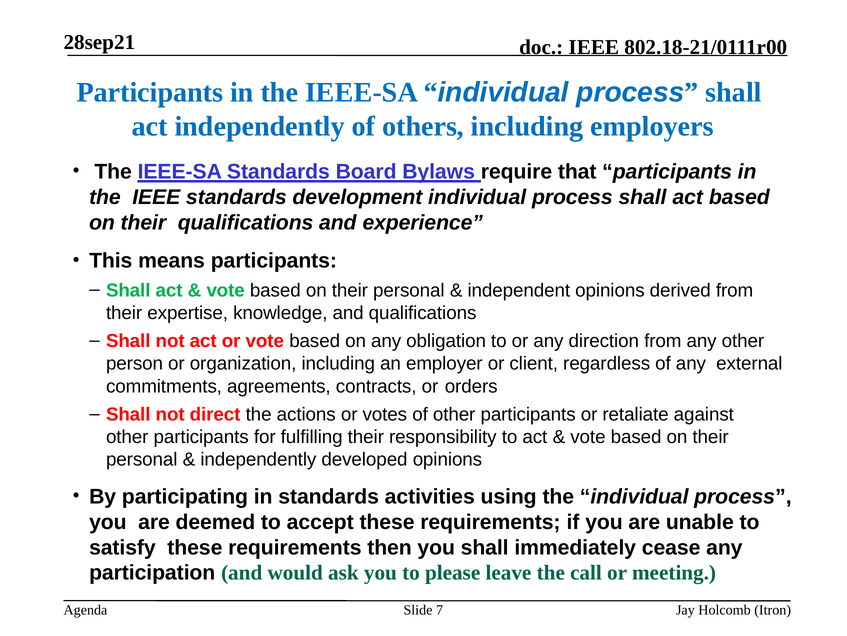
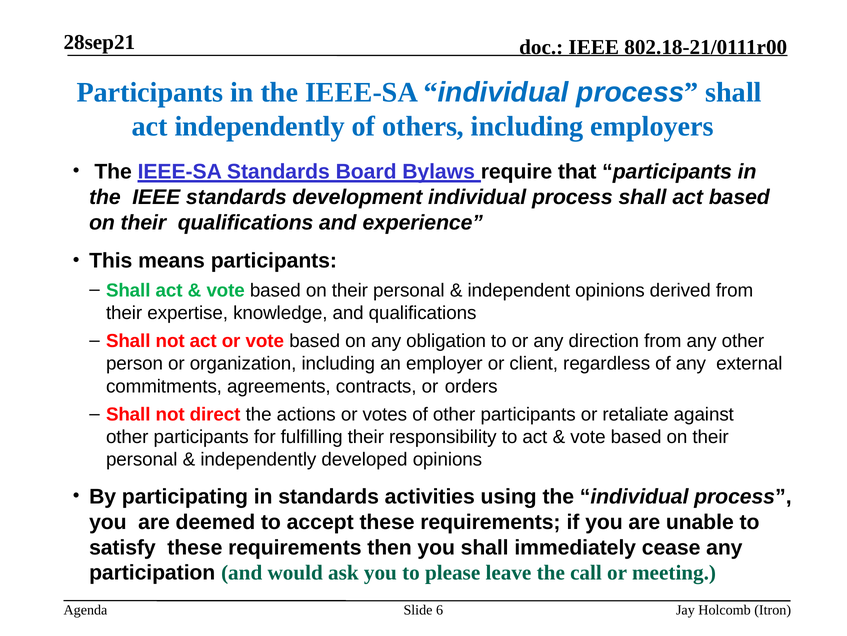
7: 7 -> 6
